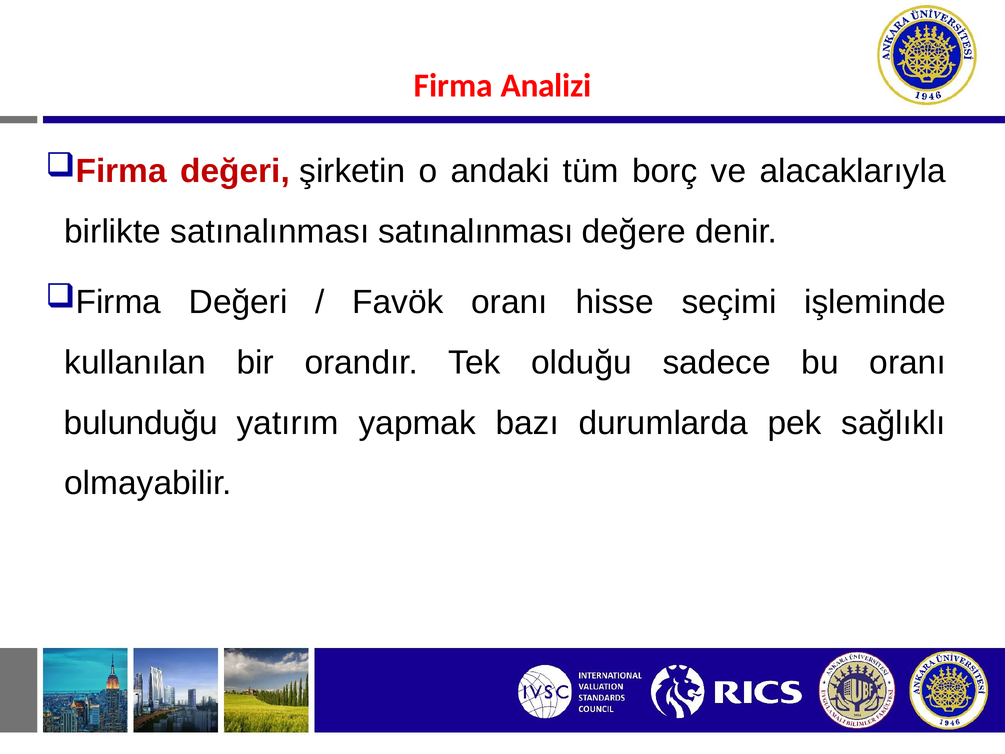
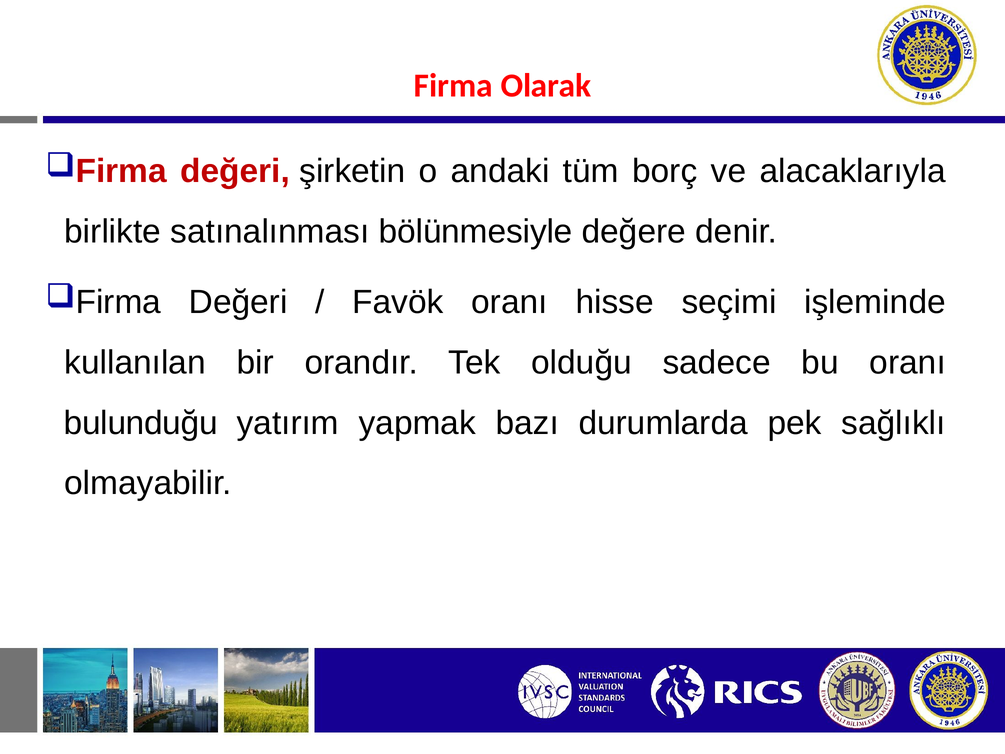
Analizi: Analizi -> Olarak
satınalınması satınalınması: satınalınması -> bölünmesiyle
